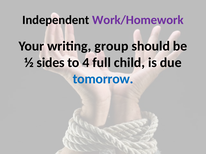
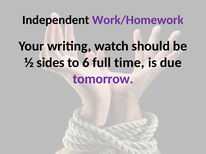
group: group -> watch
4: 4 -> 6
child: child -> time
tomorrow colour: blue -> purple
